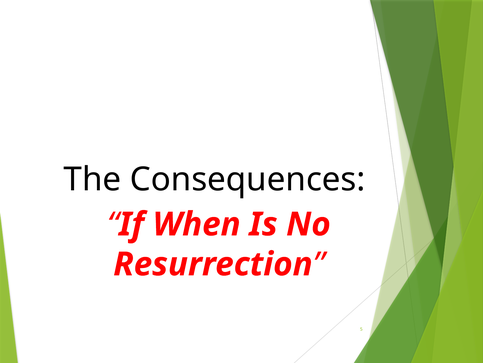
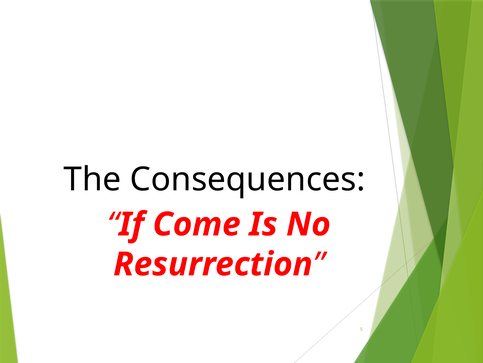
When: When -> Come
